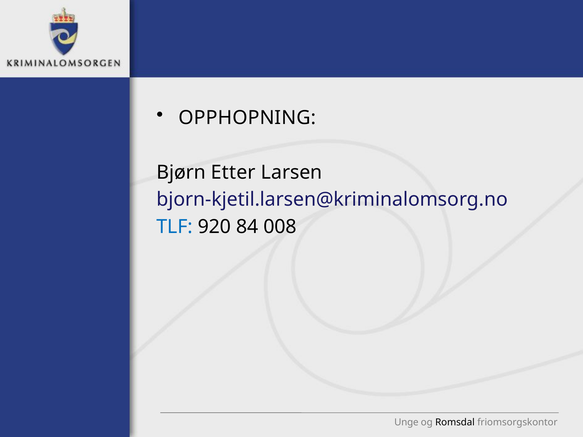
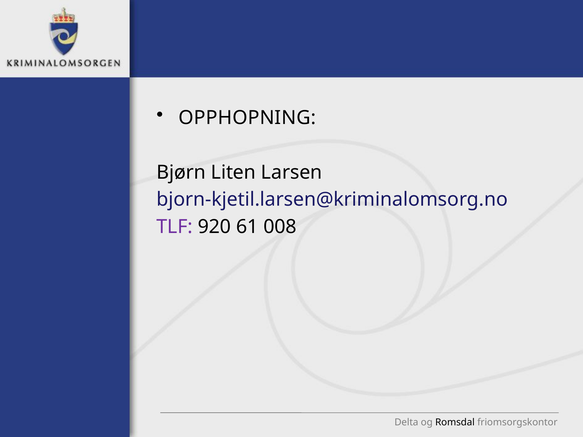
Etter: Etter -> Liten
TLF colour: blue -> purple
84: 84 -> 61
Unge: Unge -> Delta
